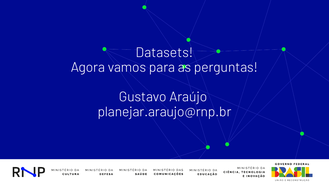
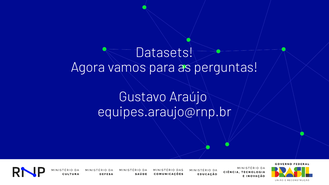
planejar.araujo@rnp.br: planejar.araujo@rnp.br -> equipes.araujo@rnp.br
